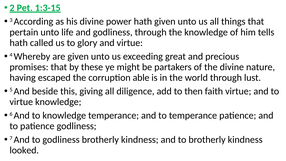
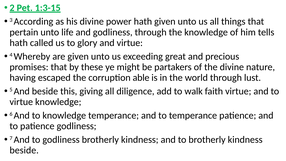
then: then -> walk
looked at (24, 150): looked -> beside
